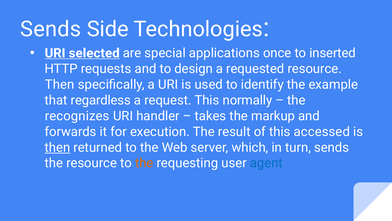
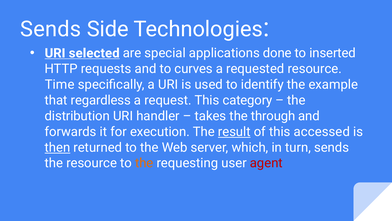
once: once -> done
design: design -> curves
Then at (60, 84): Then -> Time
normally: normally -> category
recognizes: recognizes -> distribution
markup: markup -> through
result underline: none -> present
agent colour: blue -> red
